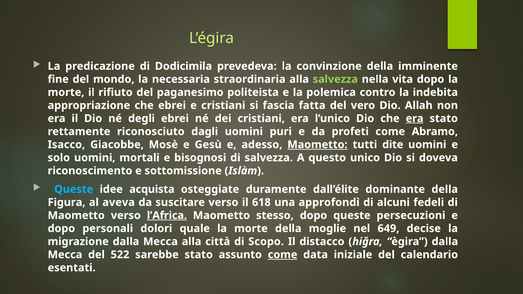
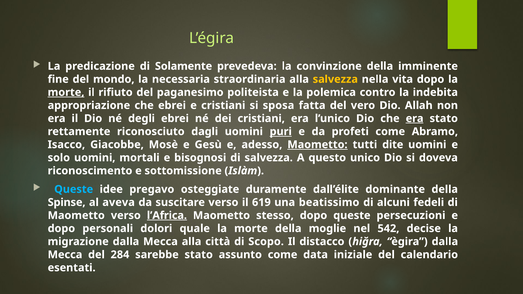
Dodicimila: Dodicimila -> Solamente
salvezza at (335, 79) colour: light green -> yellow
morte at (66, 92) underline: none -> present
fascia: fascia -> sposa
puri underline: none -> present
acquista: acquista -> pregavo
Figura: Figura -> Spinse
618: 618 -> 619
approfondì: approfondì -> beatissimo
649: 649 -> 542
522: 522 -> 284
come at (283, 255) underline: present -> none
